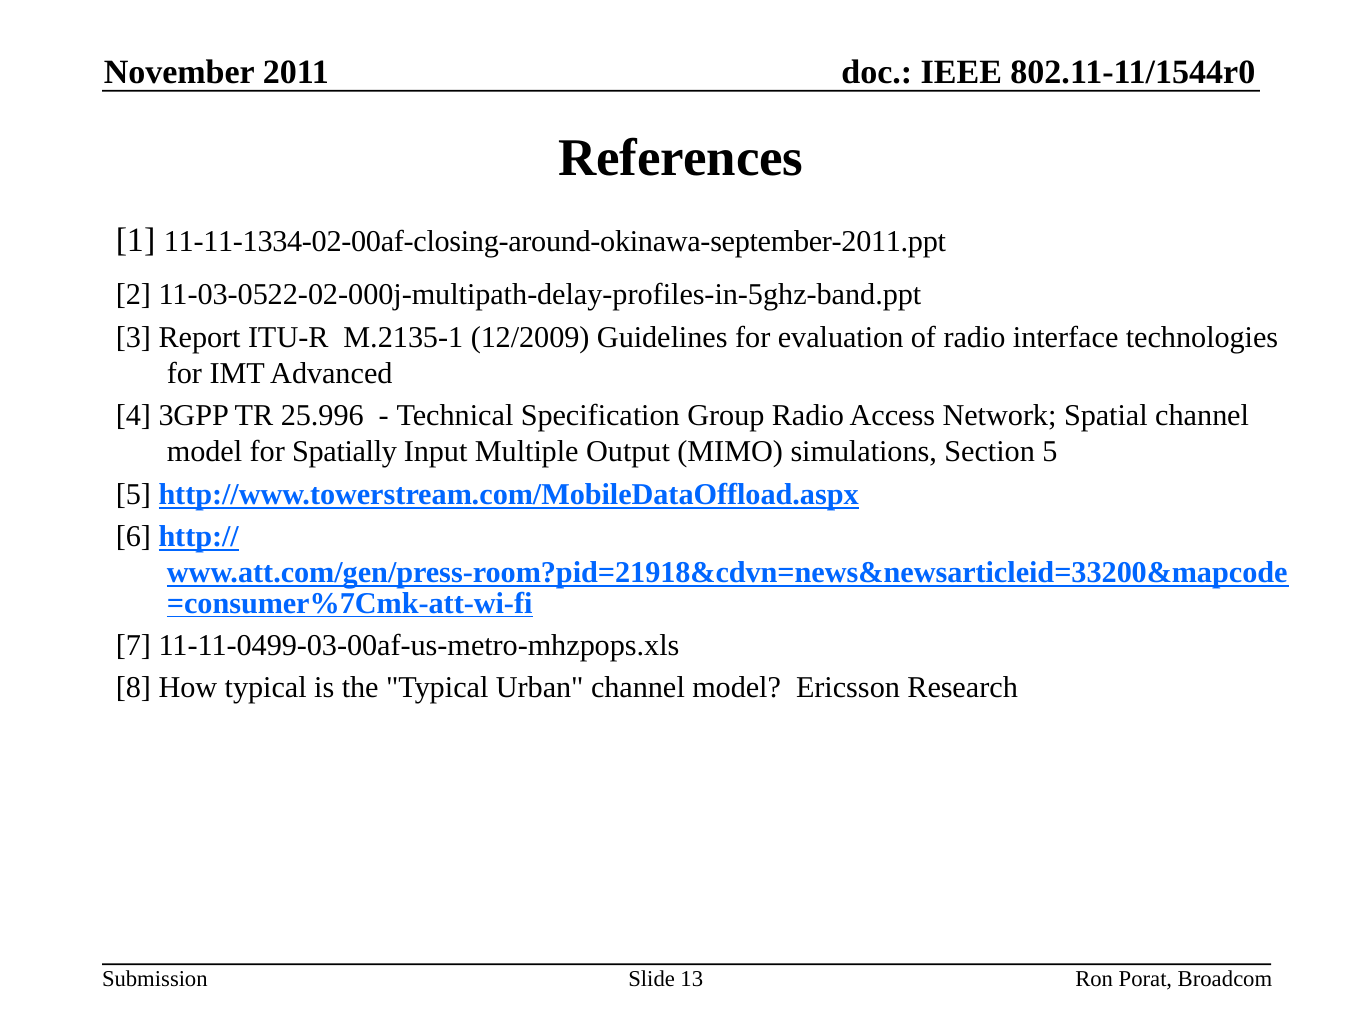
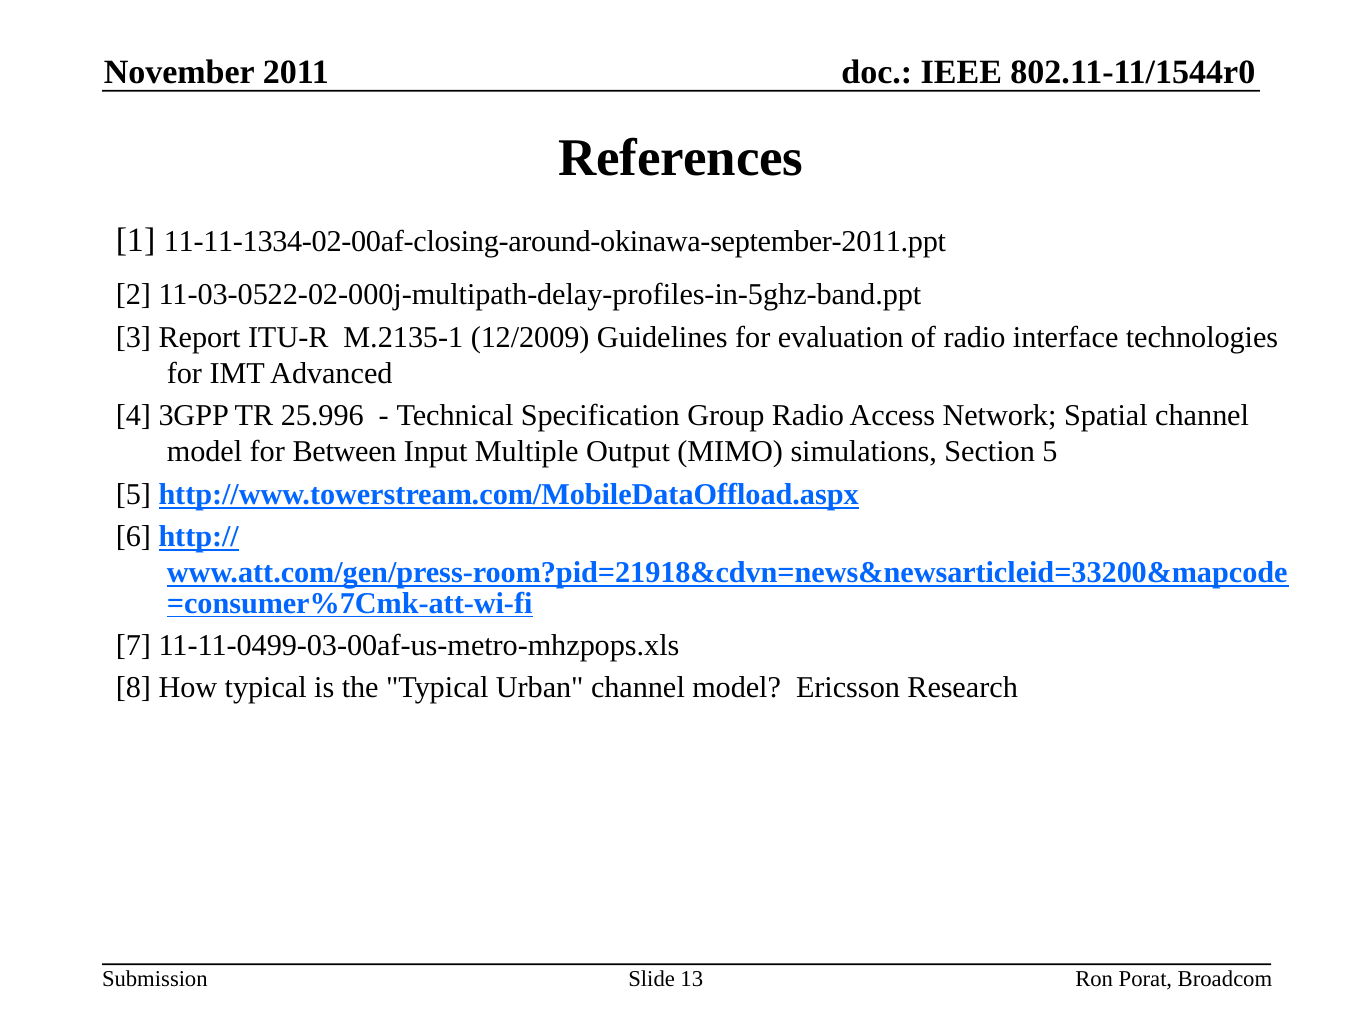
Spatially: Spatially -> Between
